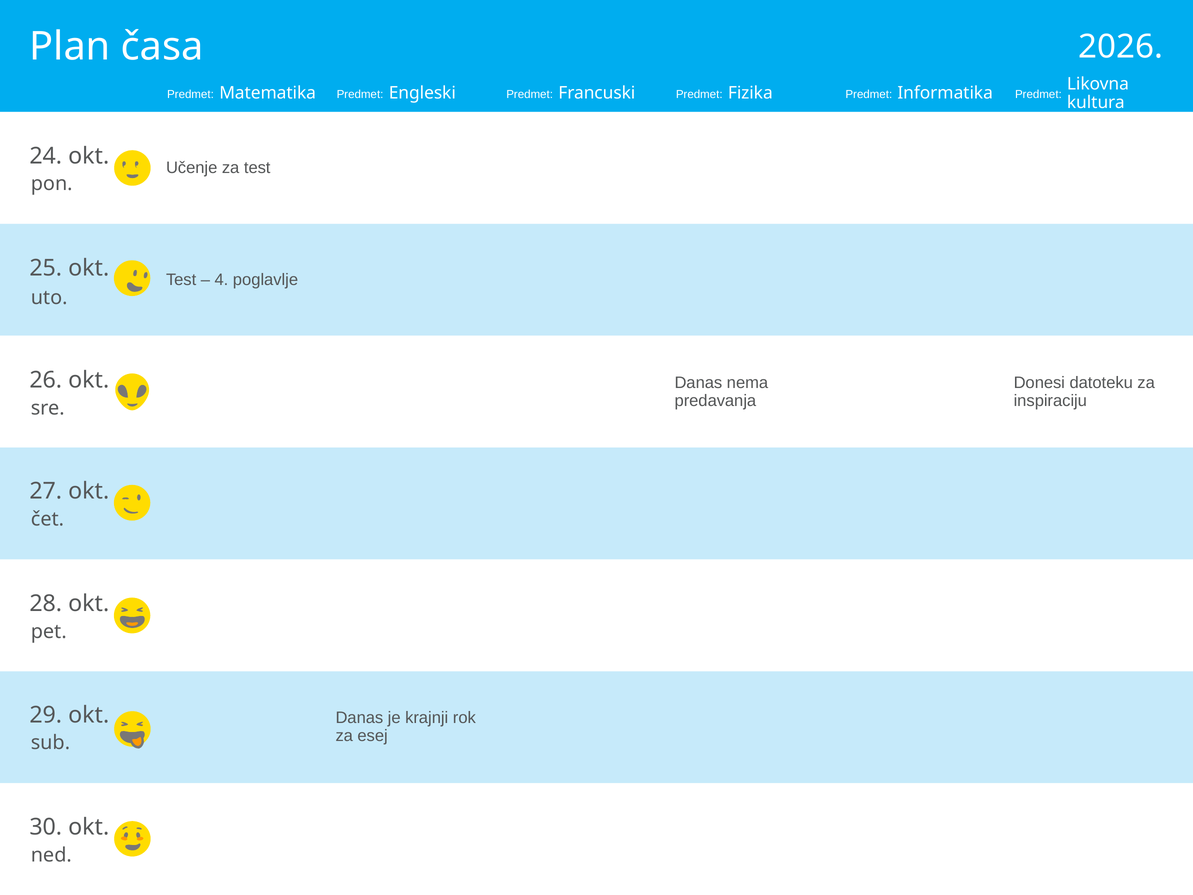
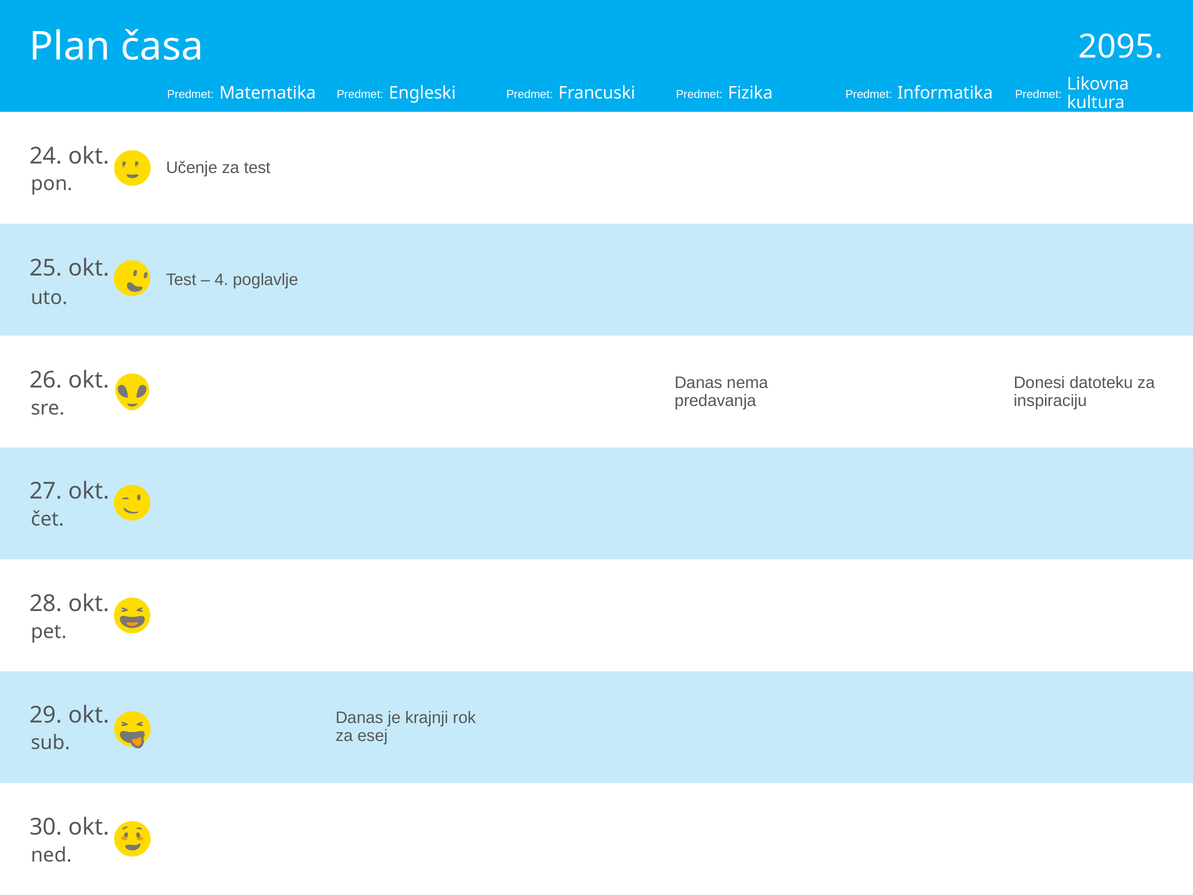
2026: 2026 -> 2095
